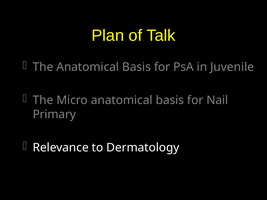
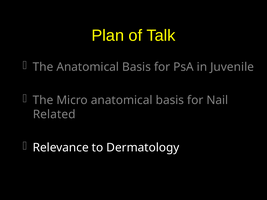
Primary: Primary -> Related
